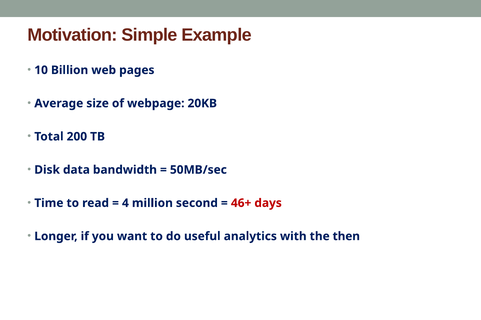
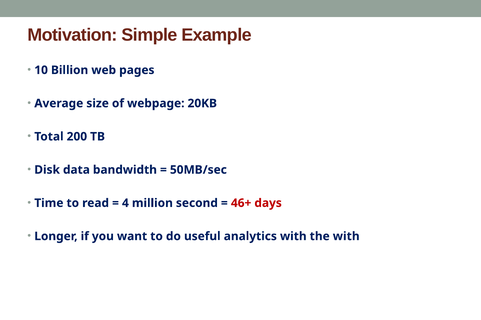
the then: then -> with
